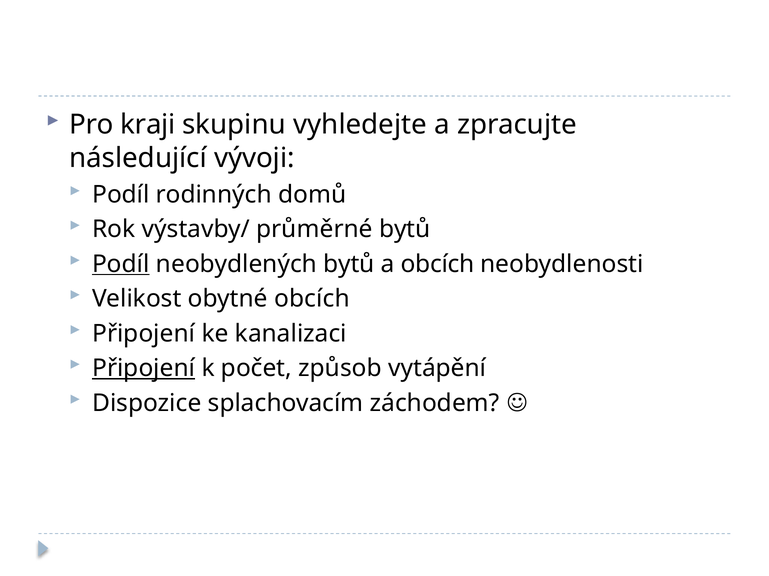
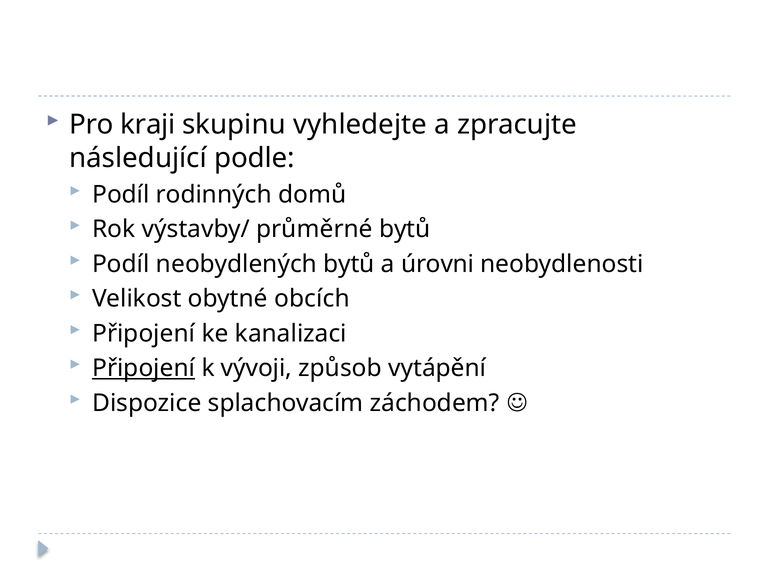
vývoji: vývoji -> podle
Podíl at (121, 264) underline: present -> none
a obcích: obcích -> úrovni
počet: počet -> vývoji
